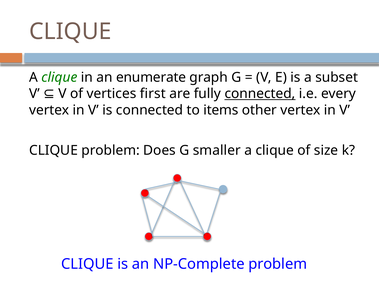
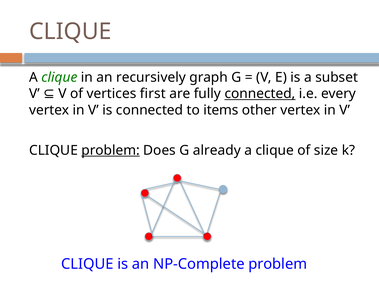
enumerate: enumerate -> recursively
problem at (111, 150) underline: none -> present
smaller: smaller -> already
